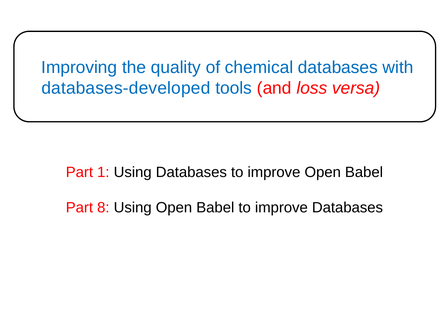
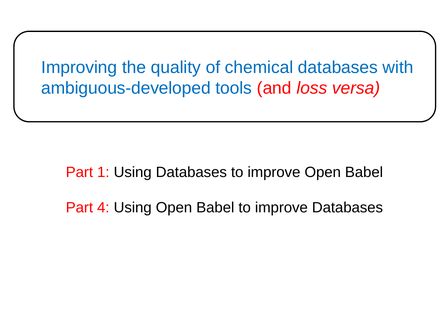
databases-developed: databases-developed -> ambiguous-developed
8: 8 -> 4
